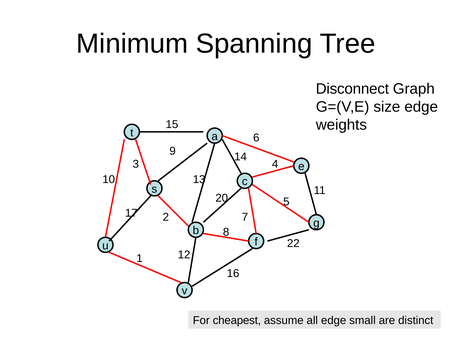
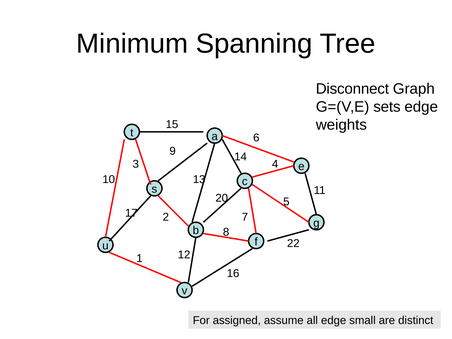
size: size -> sets
cheapest: cheapest -> assigned
